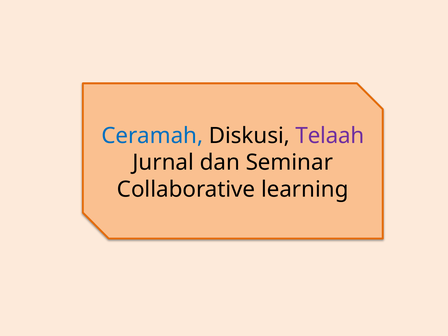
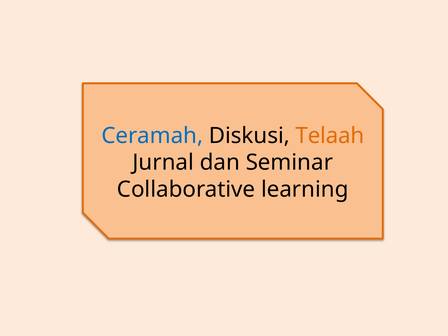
Telaah colour: purple -> orange
